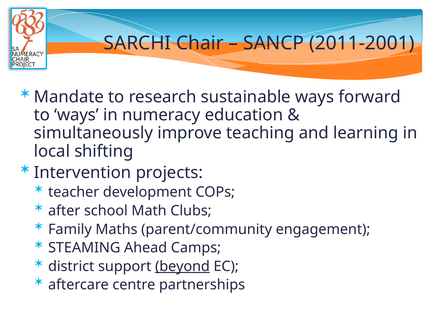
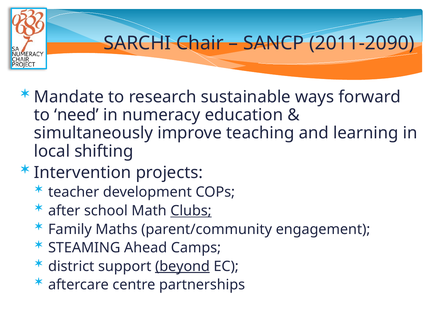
2011-2001: 2011-2001 -> 2011-2090
to ways: ways -> need
Clubs underline: none -> present
